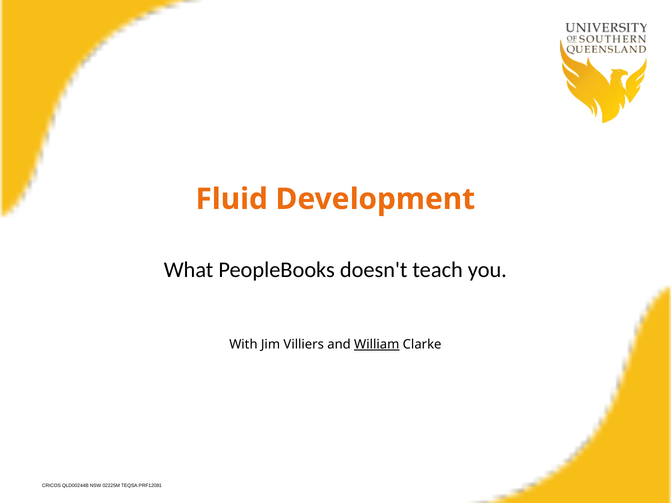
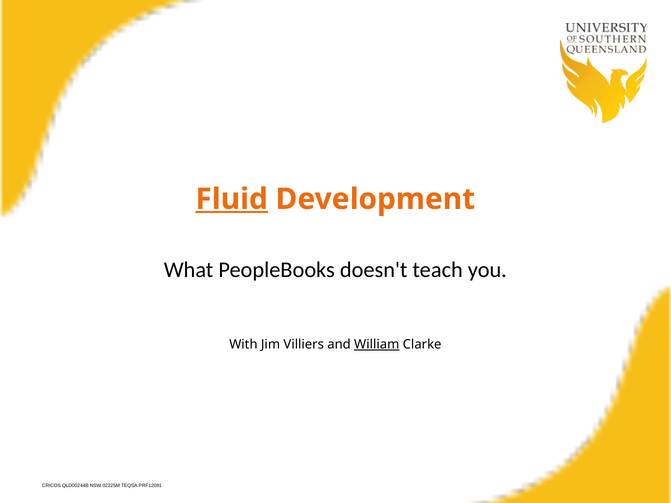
Fluid underline: none -> present
